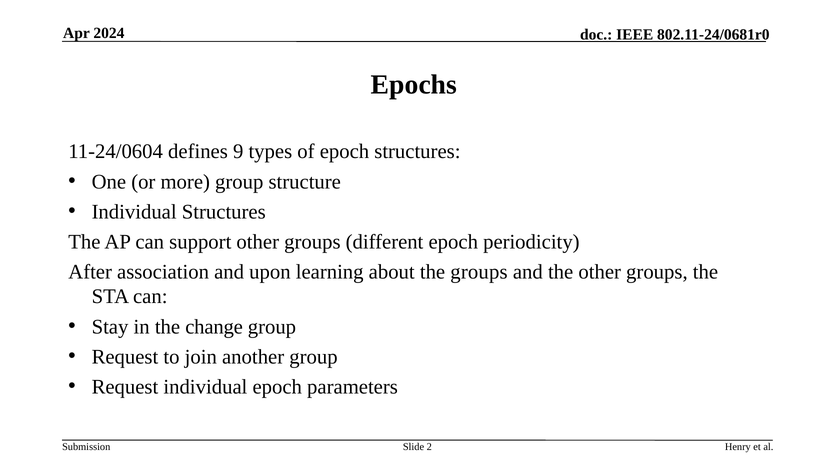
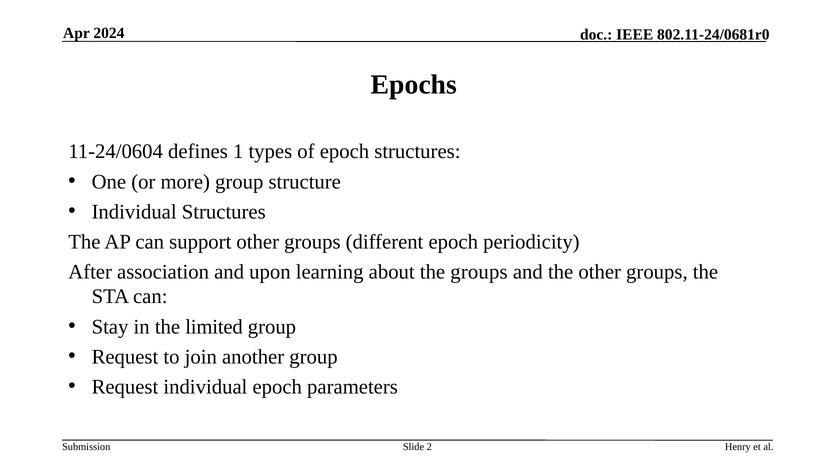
9: 9 -> 1
change: change -> limited
